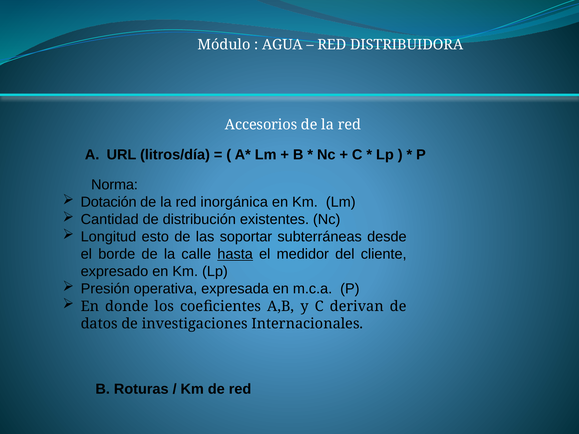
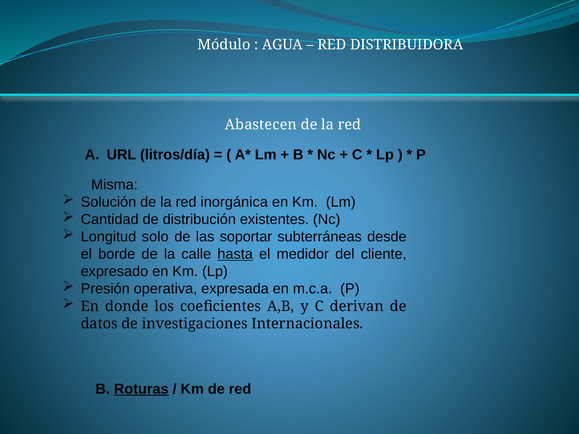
Accesorios: Accesorios -> Abastecen
Norma: Norma -> Misma
Dotación: Dotación -> Solución
esto: esto -> solo
Roturas underline: none -> present
